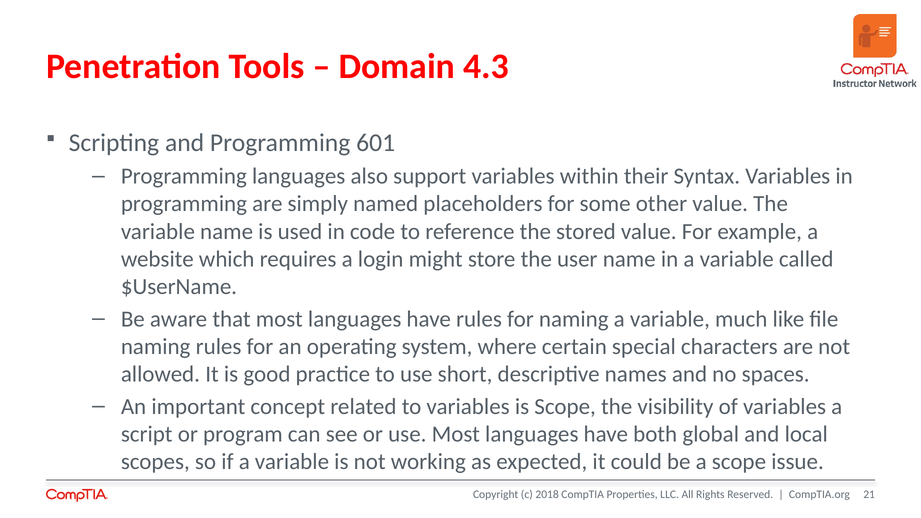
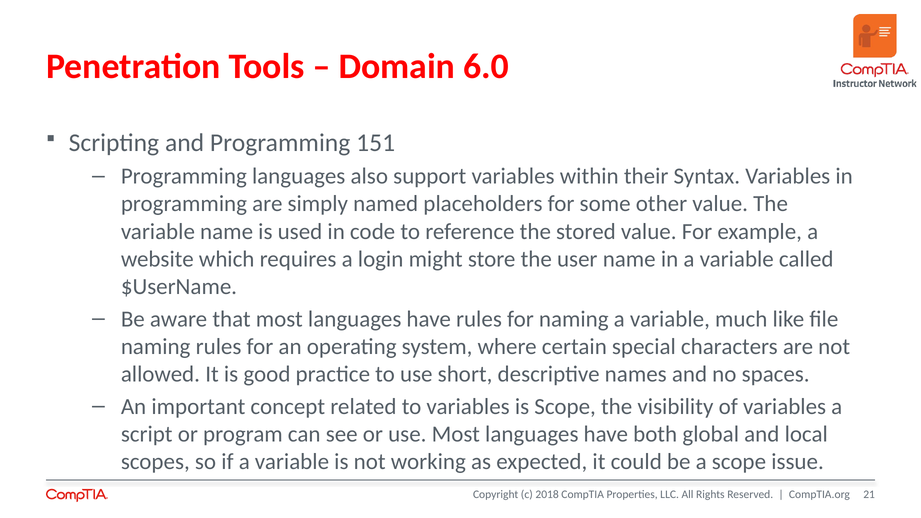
4.3: 4.3 -> 6.0
601: 601 -> 151
